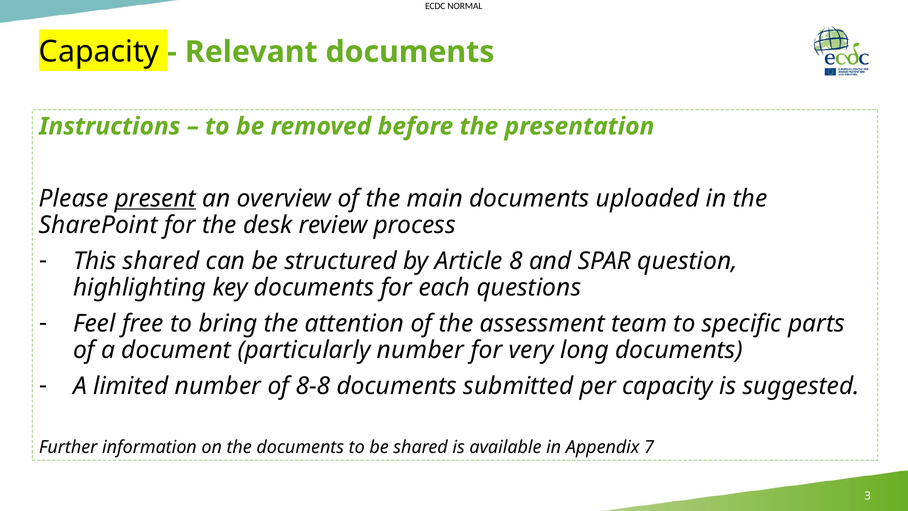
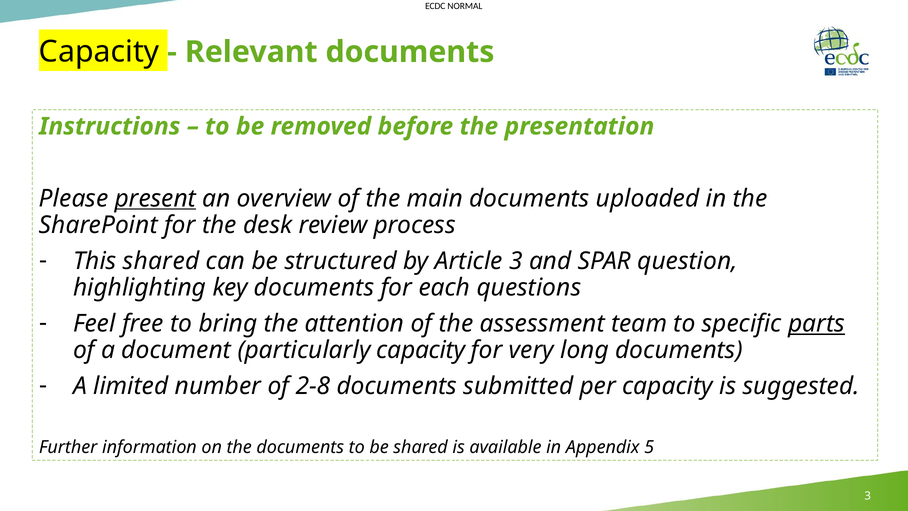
Article 8: 8 -> 3
parts underline: none -> present
particularly number: number -> capacity
8-8: 8-8 -> 2-8
7: 7 -> 5
